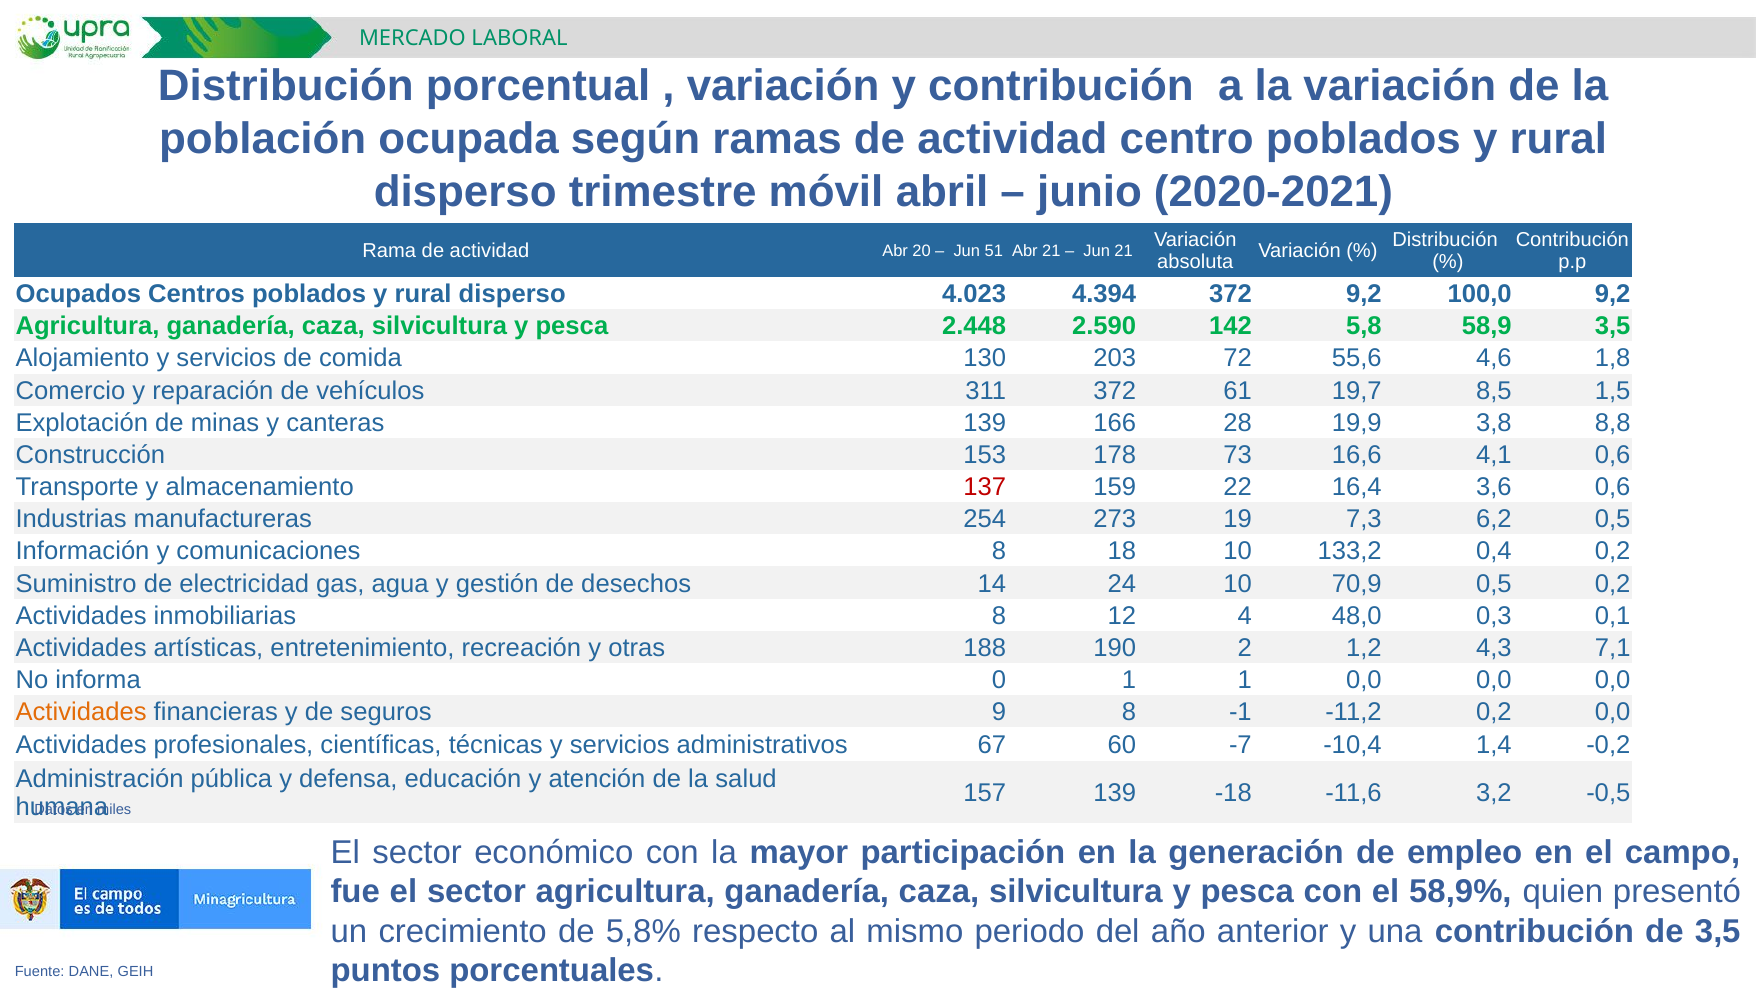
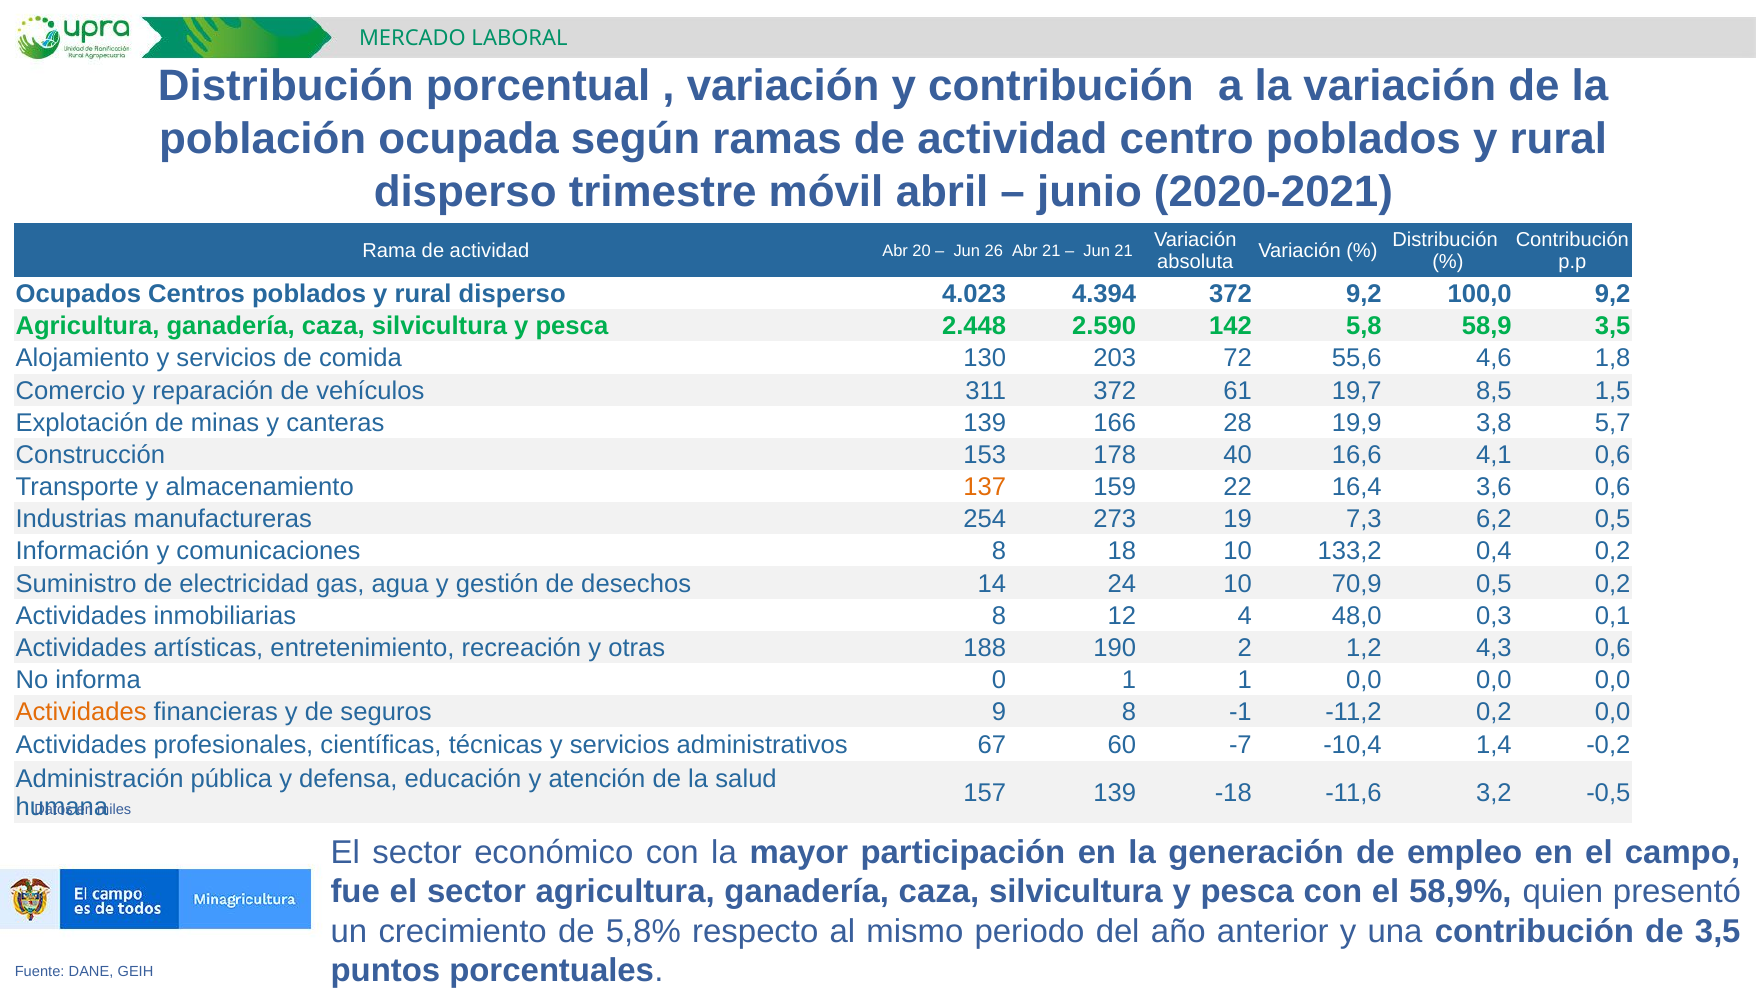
51: 51 -> 26
8,8: 8,8 -> 5,7
73: 73 -> 40
137 colour: red -> orange
4,3 7,1: 7,1 -> 0,6
